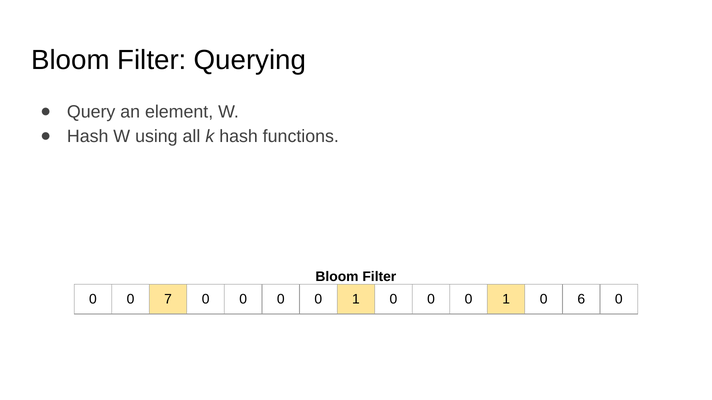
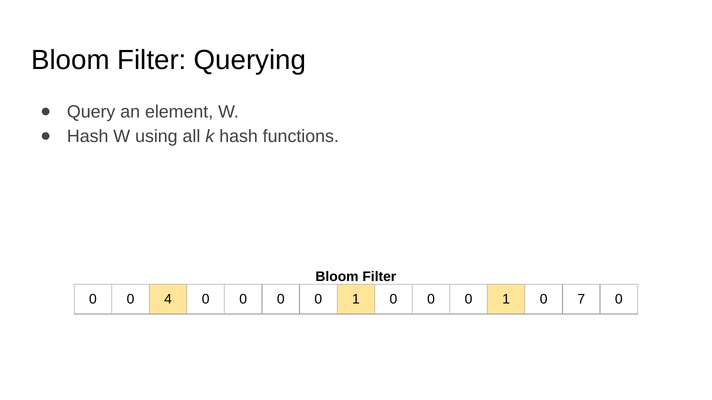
7: 7 -> 4
6: 6 -> 7
